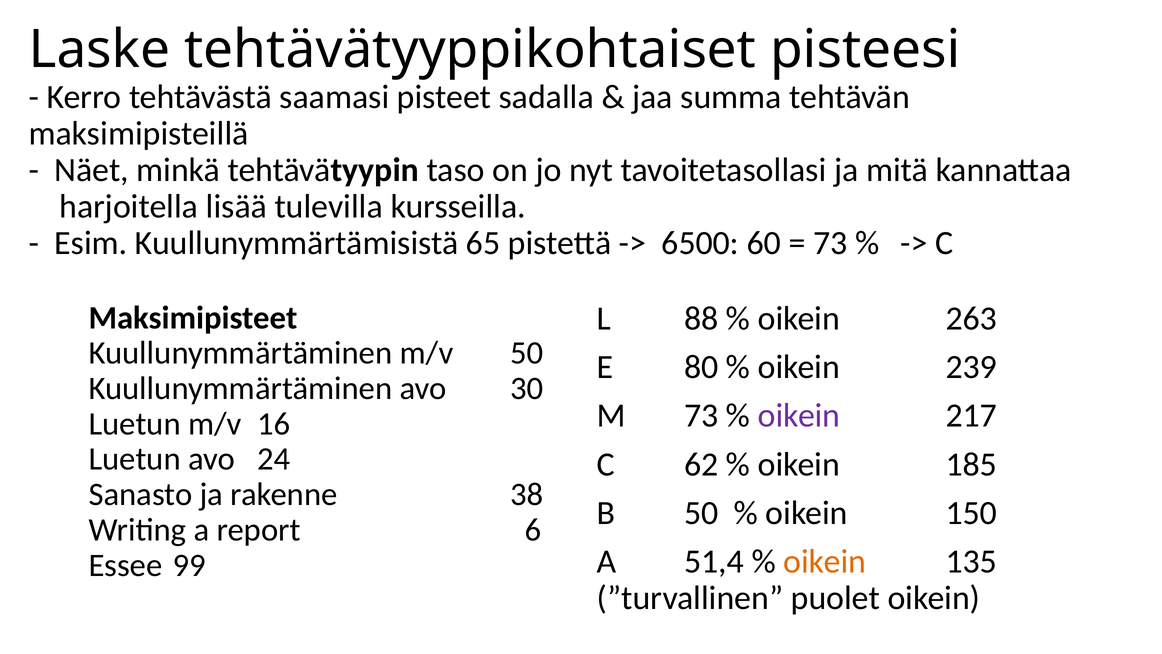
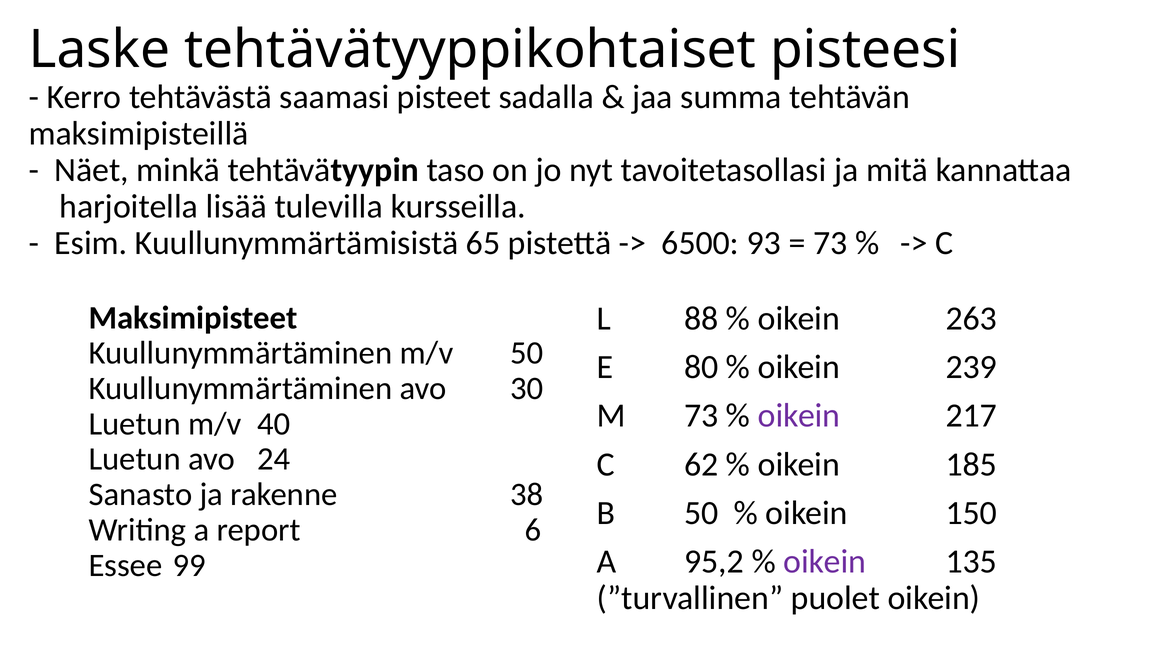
60: 60 -> 93
16: 16 -> 40
51,4: 51,4 -> 95,2
oikein at (825, 561) colour: orange -> purple
